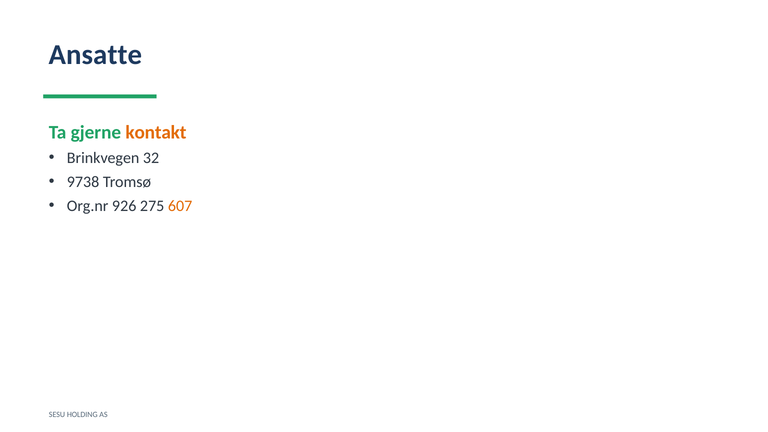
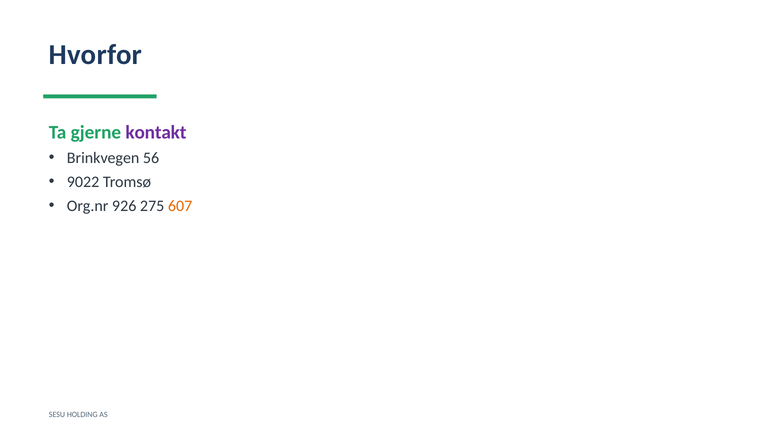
Ansatte: Ansatte -> Hvorfor
kontakt colour: orange -> purple
32: 32 -> 56
9738: 9738 -> 9022
